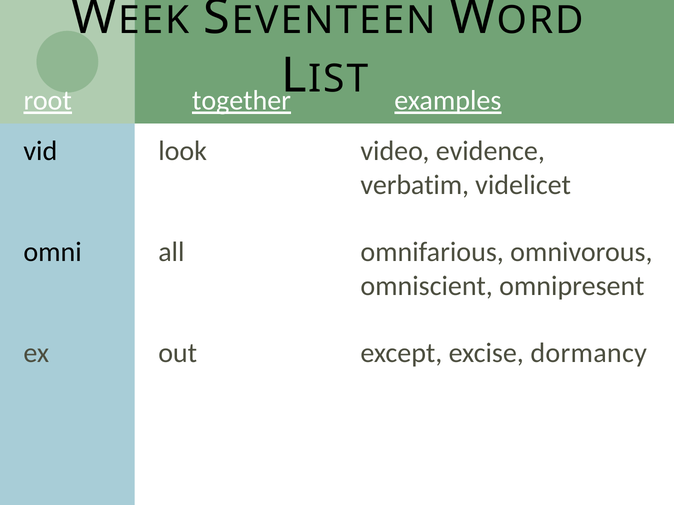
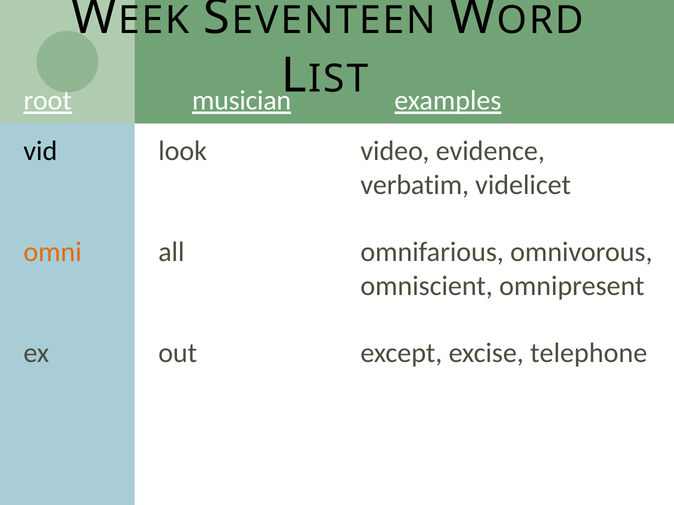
together: together -> musician
omni colour: black -> orange
dormancy: dormancy -> telephone
